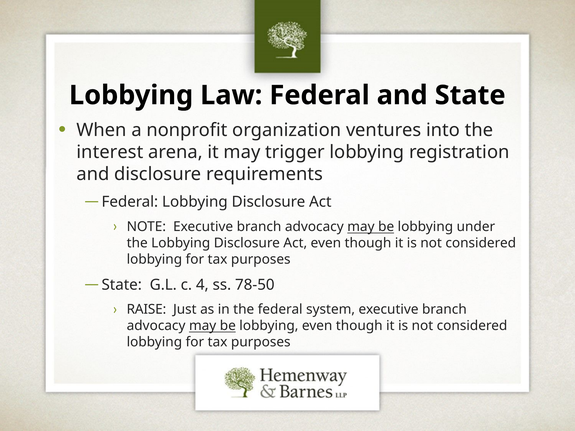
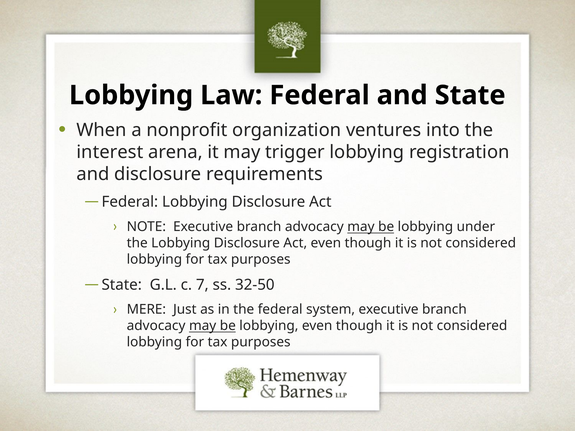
4: 4 -> 7
78-50: 78-50 -> 32-50
RAISE: RAISE -> MERE
